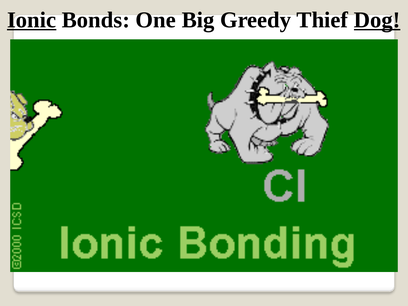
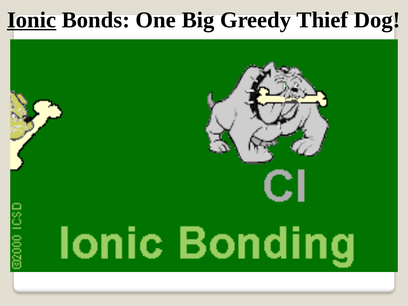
Dog underline: present -> none
